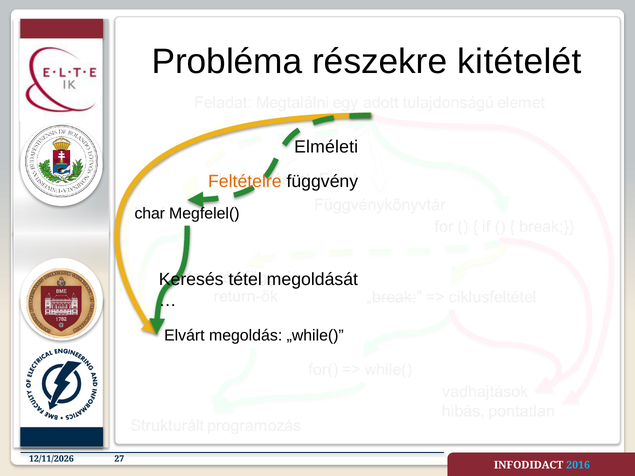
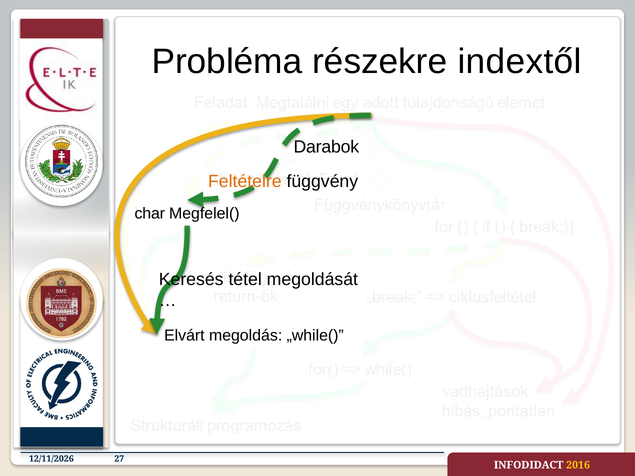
kitételét: kitételét -> indextől
Elméleti: Elméleti -> Darabok
2016 colour: light blue -> yellow
